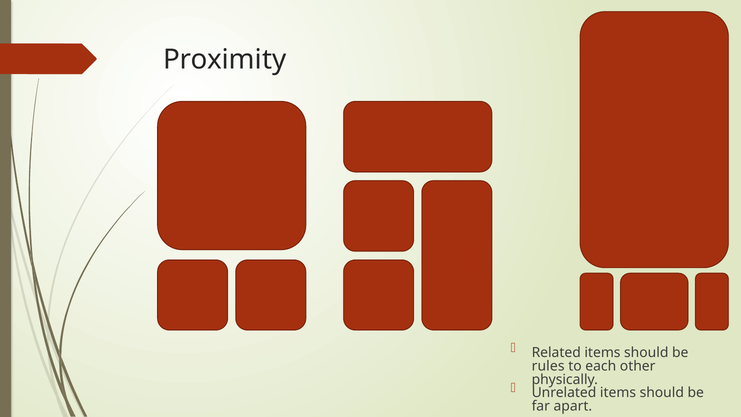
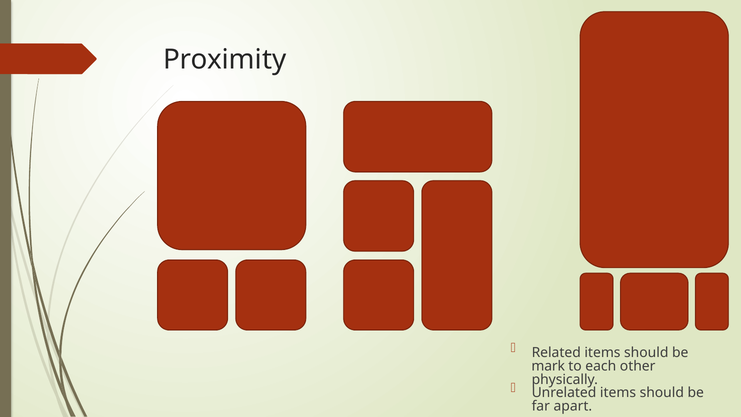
rules: rules -> mark
